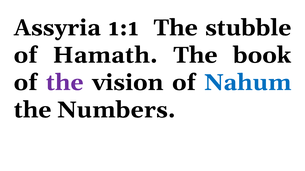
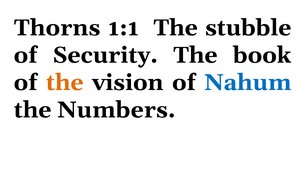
Assyria: Assyria -> Thorns
Hamath: Hamath -> Security
the at (65, 83) colour: purple -> orange
